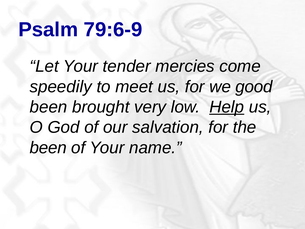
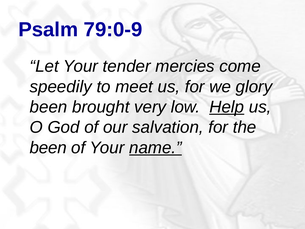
79:6-9: 79:6-9 -> 79:0-9
good: good -> glory
name underline: none -> present
